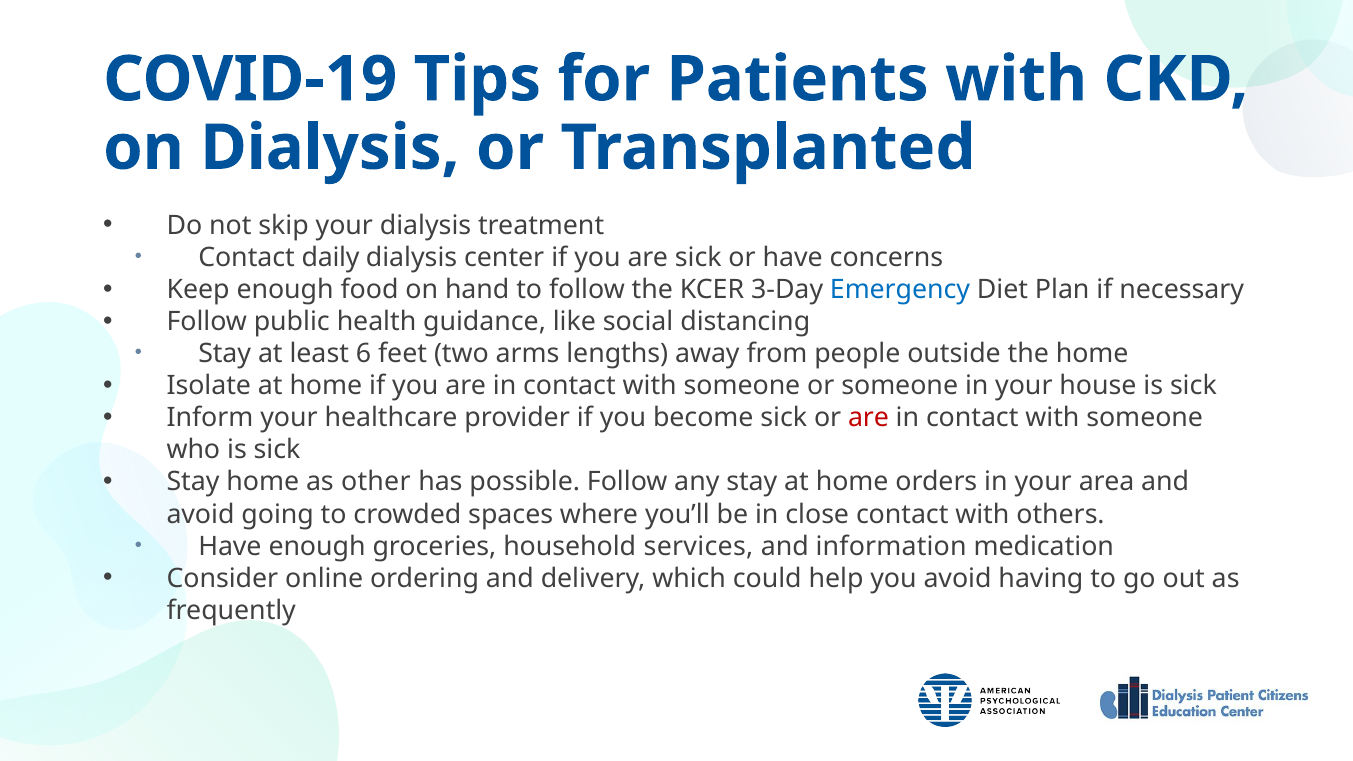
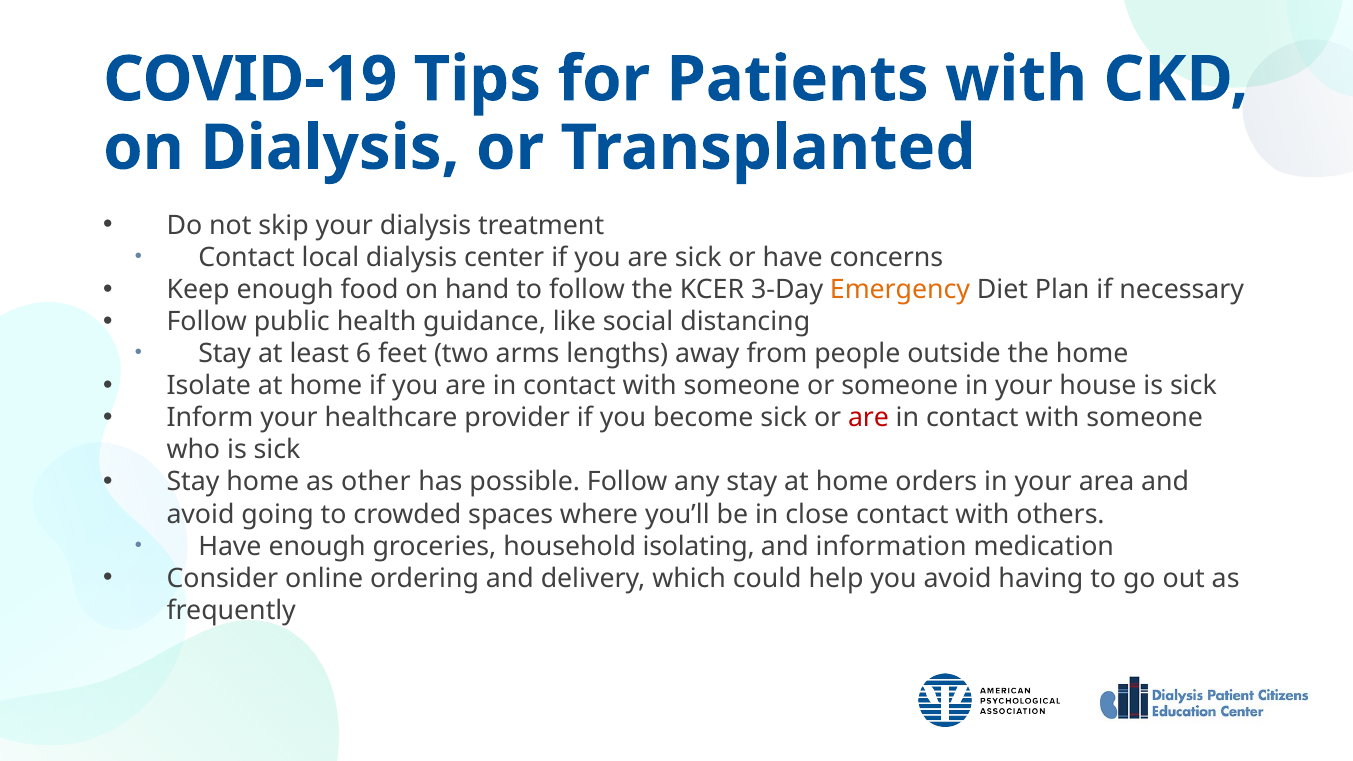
daily: daily -> local
Emergency colour: blue -> orange
services: services -> isolating
